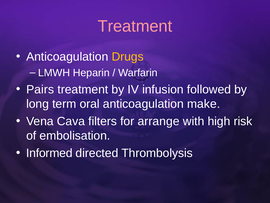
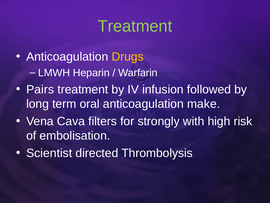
Treatment at (135, 26) colour: pink -> light green
arrange: arrange -> strongly
Informed: Informed -> Scientist
